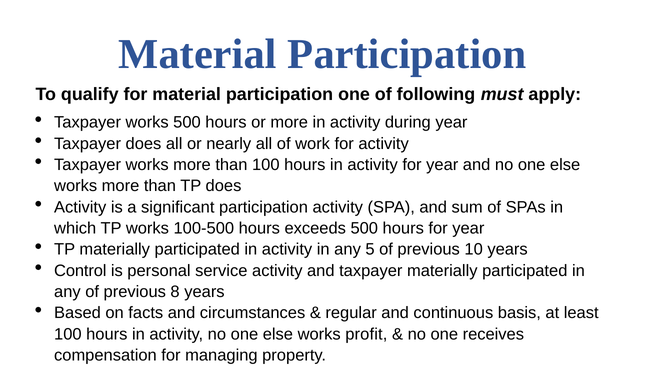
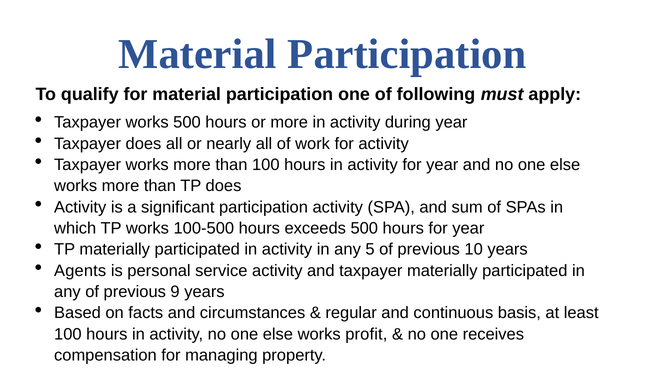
Control: Control -> Agents
8: 8 -> 9
